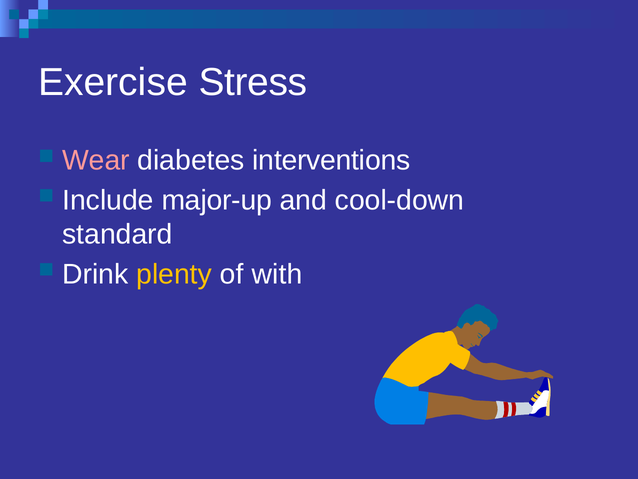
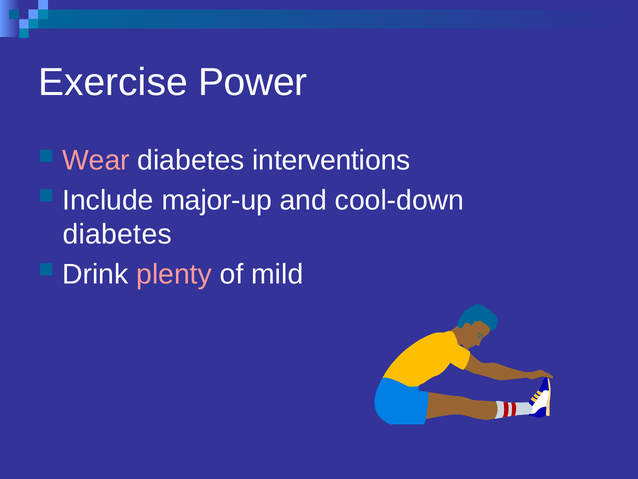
Stress: Stress -> Power
standard at (117, 234): standard -> diabetes
plenty colour: yellow -> pink
with: with -> mild
